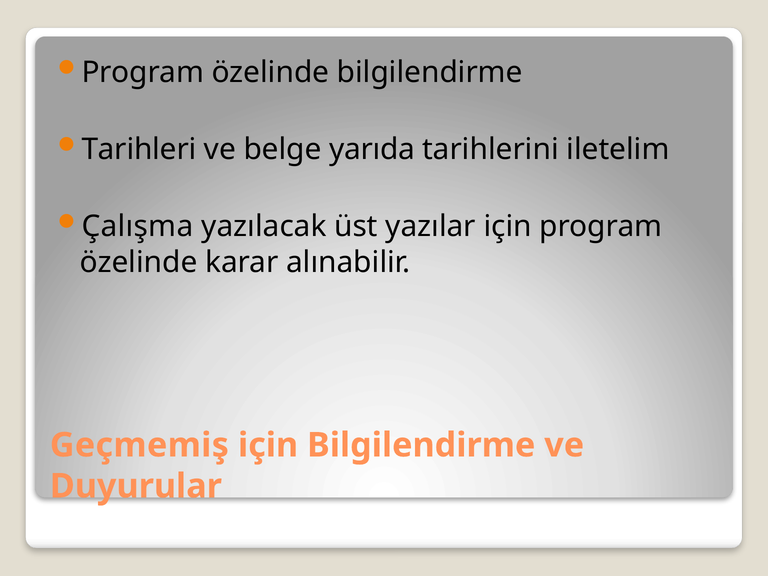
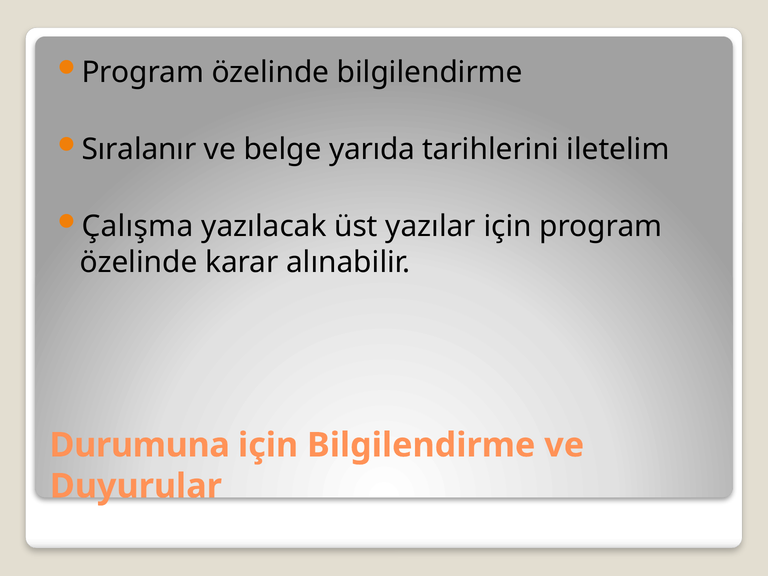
Tarihleri: Tarihleri -> Sıralanır
Geçmemiş: Geçmemiş -> Durumuna
